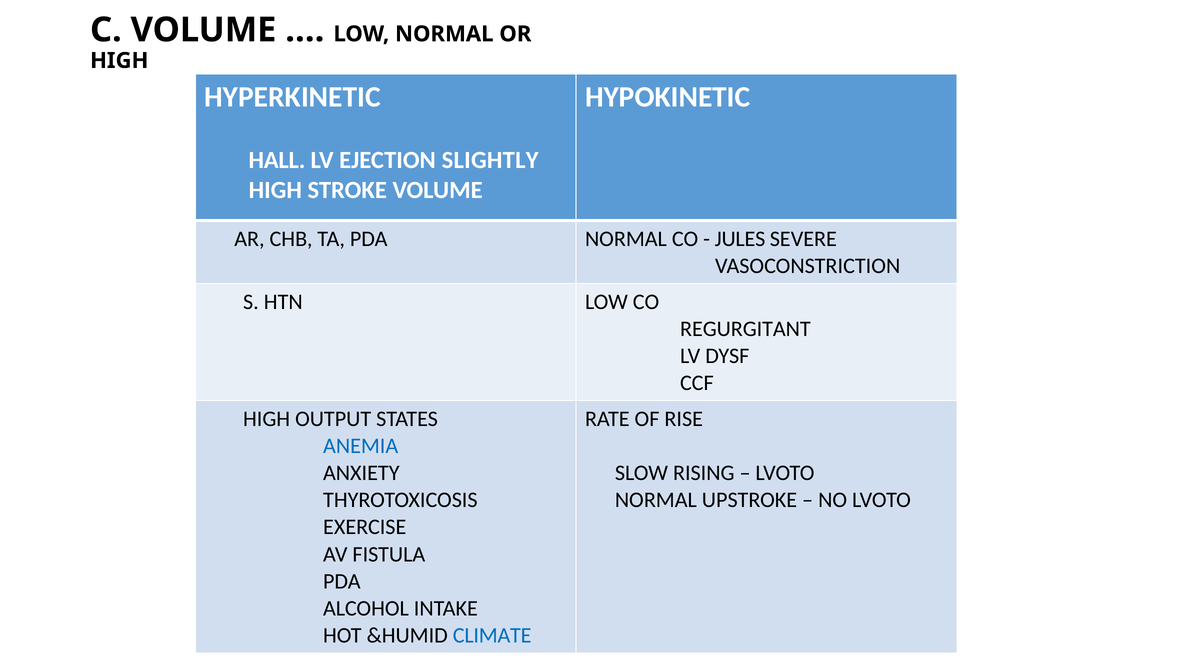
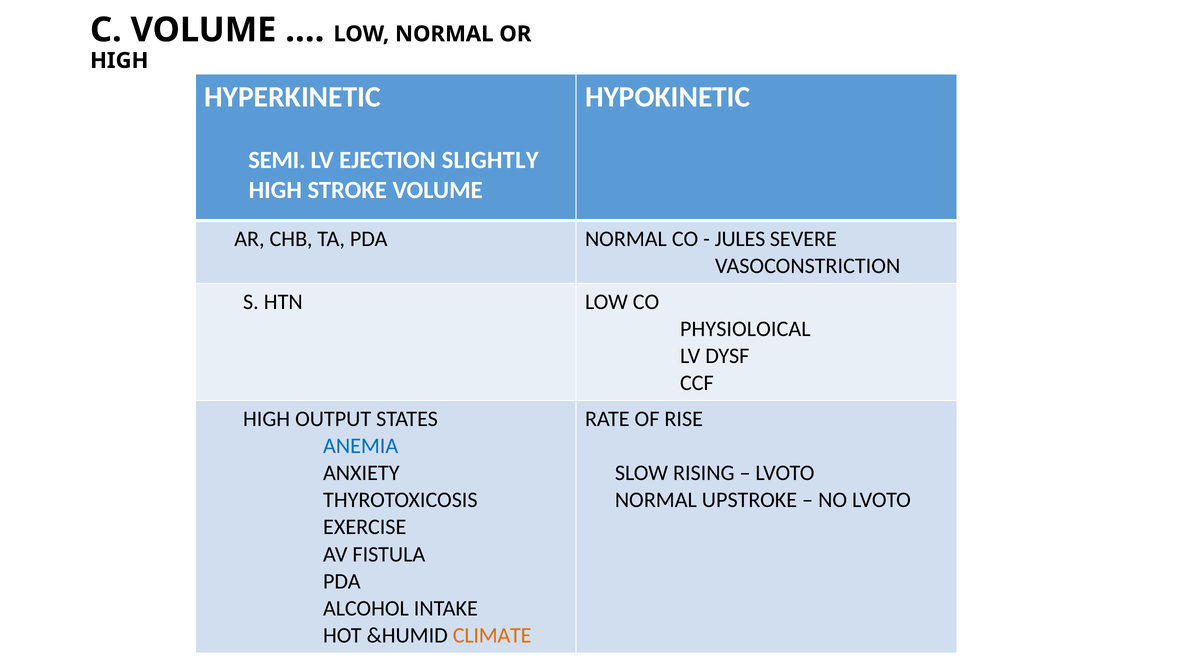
HALL: HALL -> SEMI
REGURGITANT: REGURGITANT -> PHYSIOLOICAL
CLIMATE colour: blue -> orange
